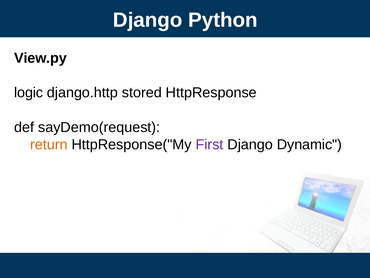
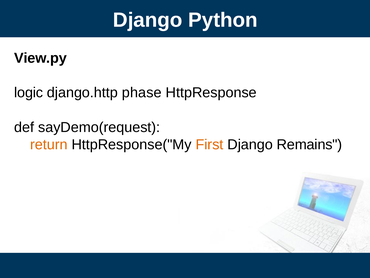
stored: stored -> phase
First colour: purple -> orange
Dynamic: Dynamic -> Remains
